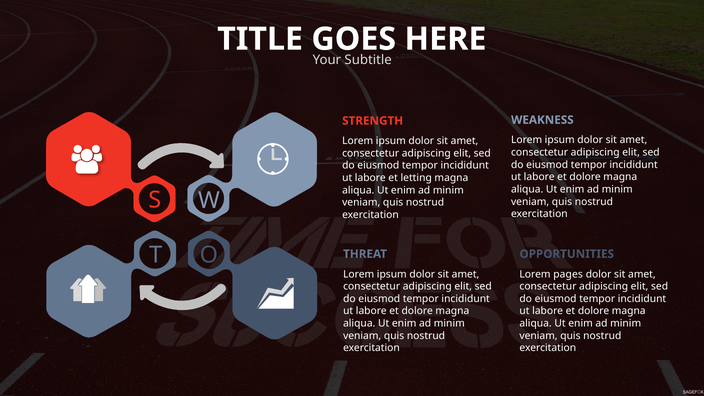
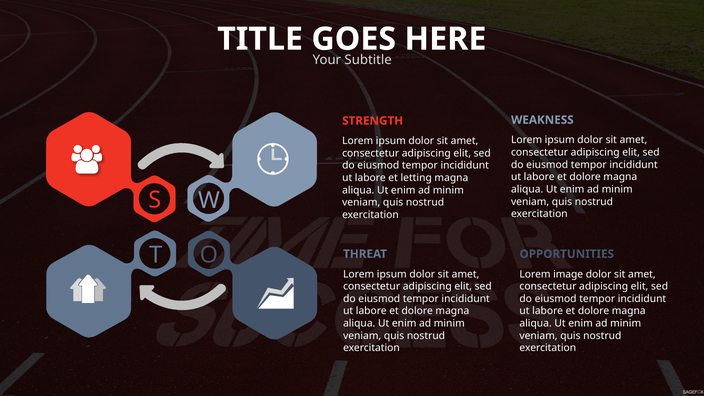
pages: pages -> image
